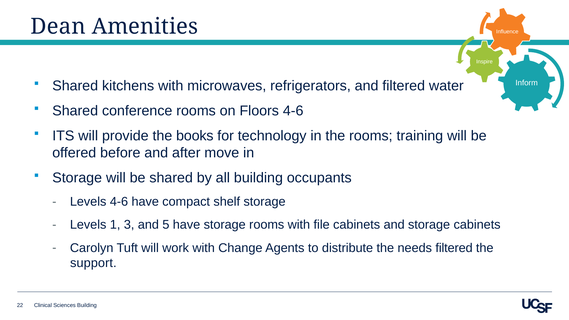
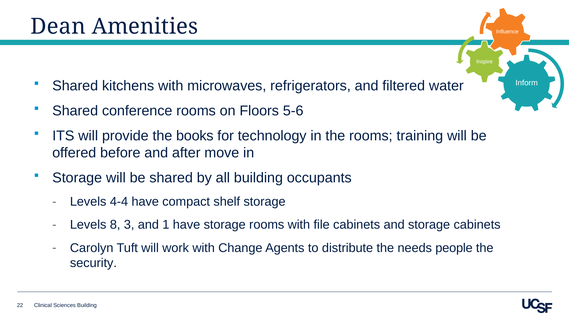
Floors 4-6: 4-6 -> 5-6
Levels 4-6: 4-6 -> 4-4
1: 1 -> 8
5: 5 -> 1
needs filtered: filtered -> people
support: support -> security
